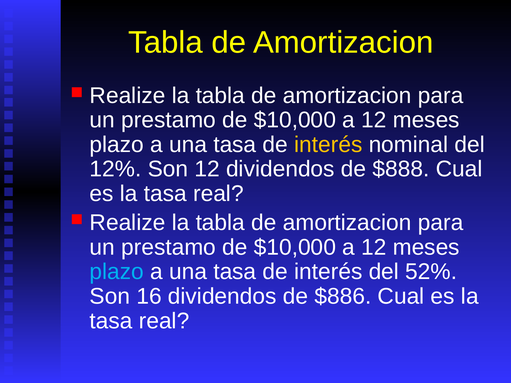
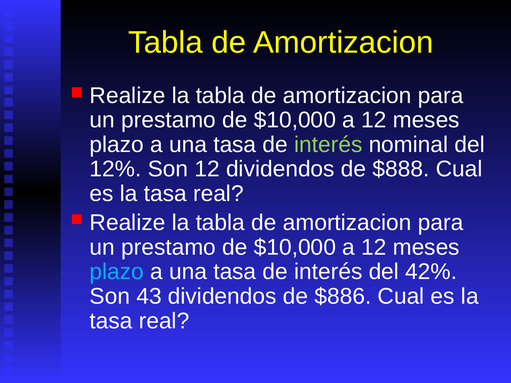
interés at (328, 145) colour: yellow -> light green
52%: 52% -> 42%
16: 16 -> 43
